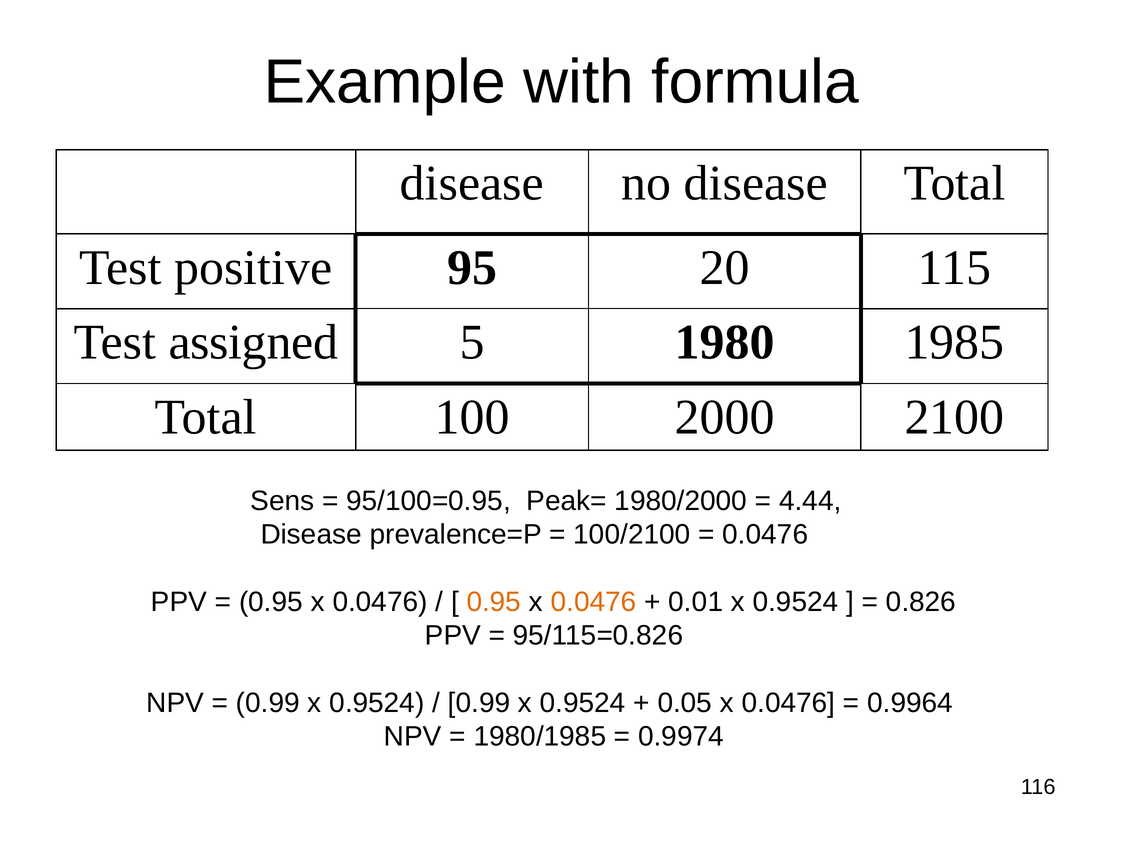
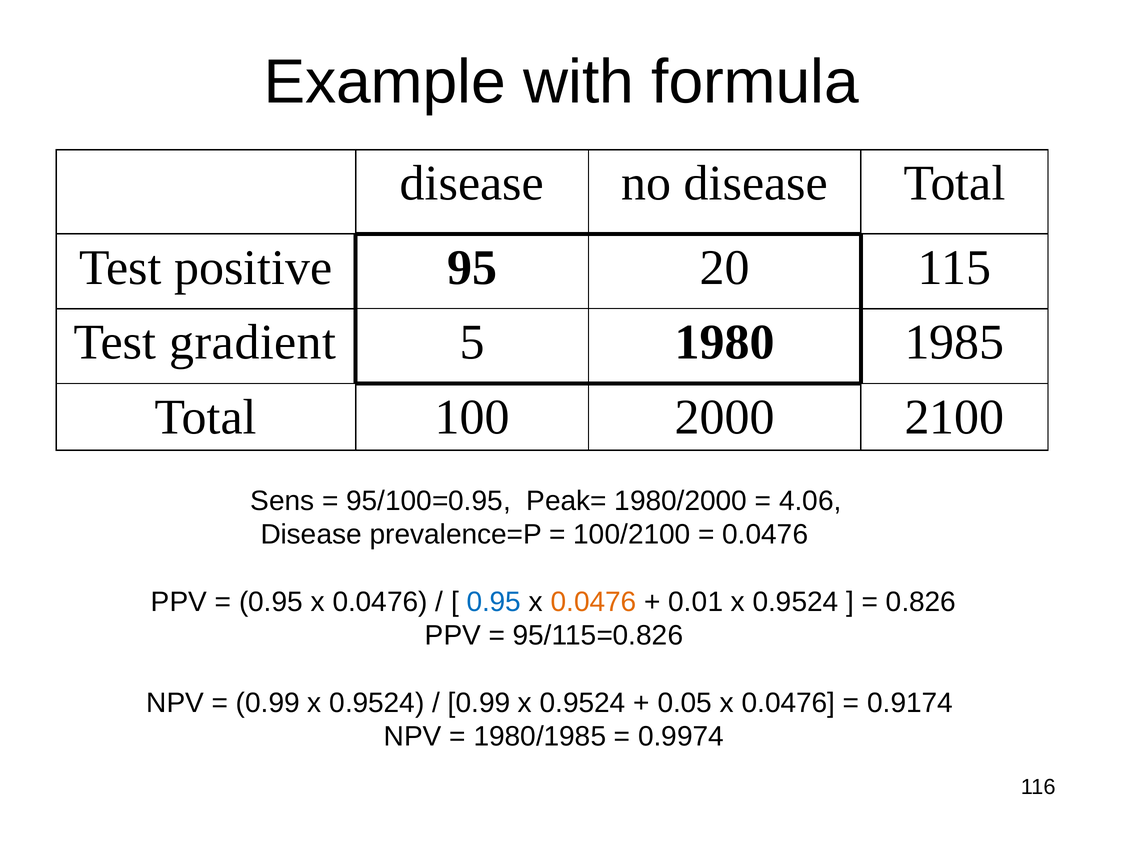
assigned: assigned -> gradient
4.44: 4.44 -> 4.06
0.95 at (494, 602) colour: orange -> blue
0.9964: 0.9964 -> 0.9174
